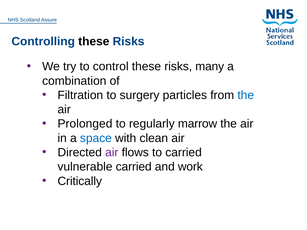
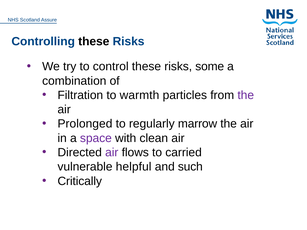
many: many -> some
surgery: surgery -> warmth
the at (246, 95) colour: blue -> purple
space colour: blue -> purple
vulnerable carried: carried -> helpful
work: work -> such
